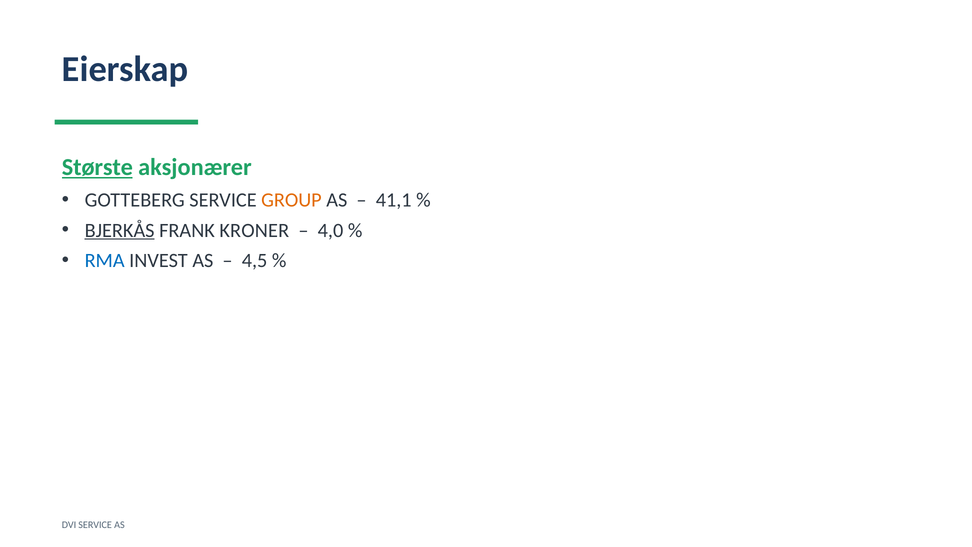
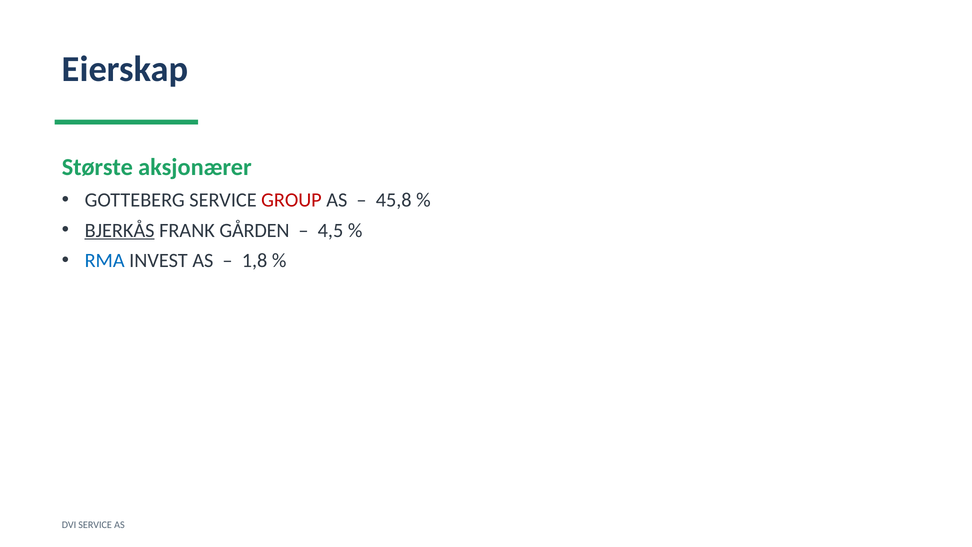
Største underline: present -> none
GROUP colour: orange -> red
41,1: 41,1 -> 45,8
KRONER: KRONER -> GÅRDEN
4,0: 4,0 -> 4,5
4,5: 4,5 -> 1,8
